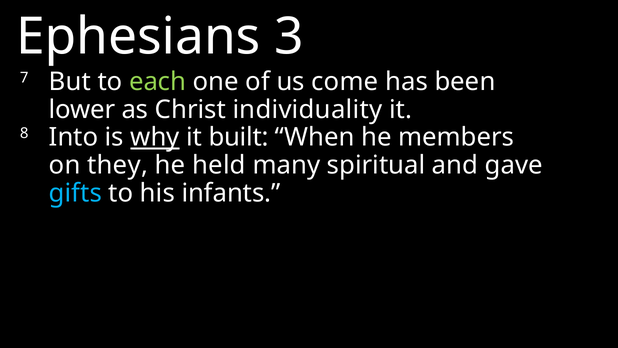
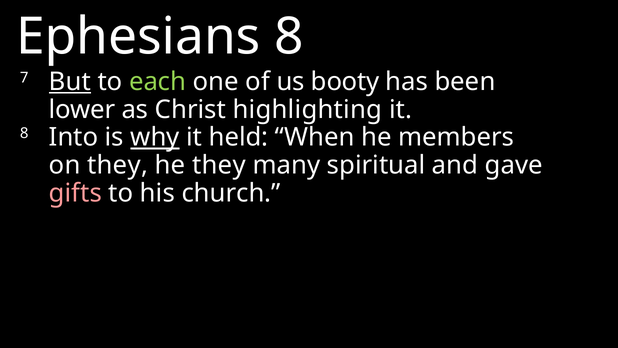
Ephesians 3: 3 -> 8
But underline: none -> present
come: come -> booty
individuality: individuality -> highlighting
built: built -> held
he held: held -> they
gifts colour: light blue -> pink
infants: infants -> church
